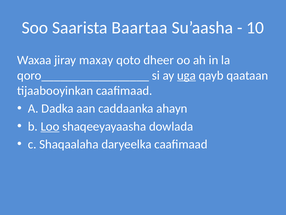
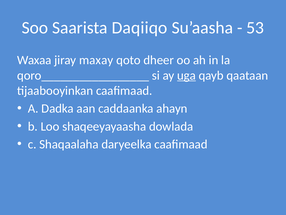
Baartaa: Baartaa -> Daqiiqo
10: 10 -> 53
Loo underline: present -> none
